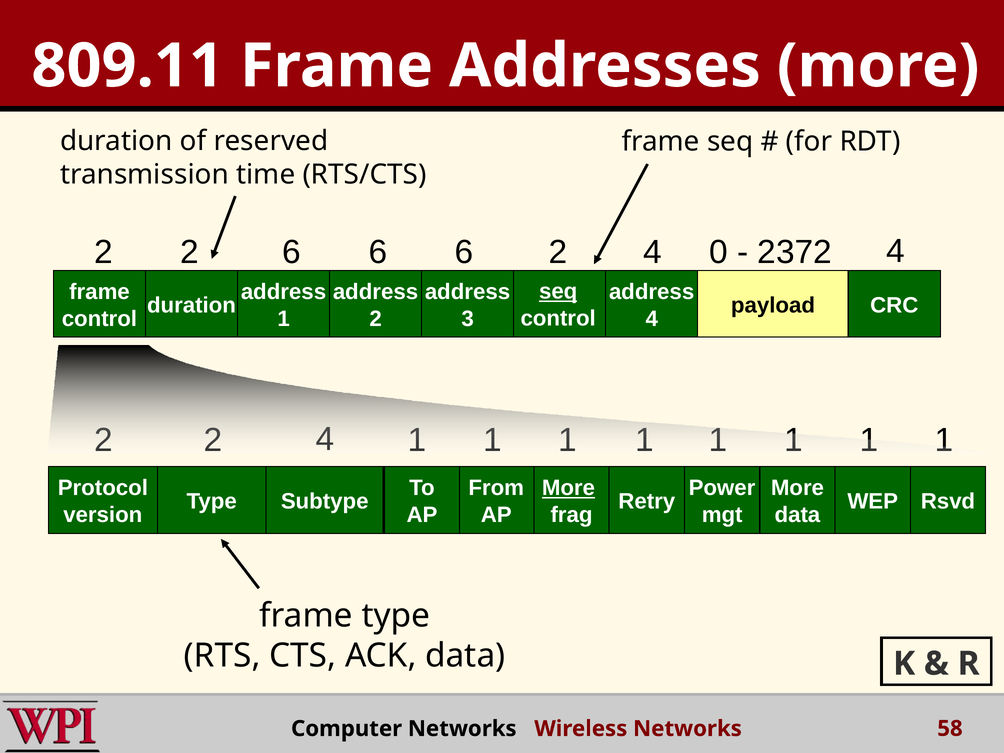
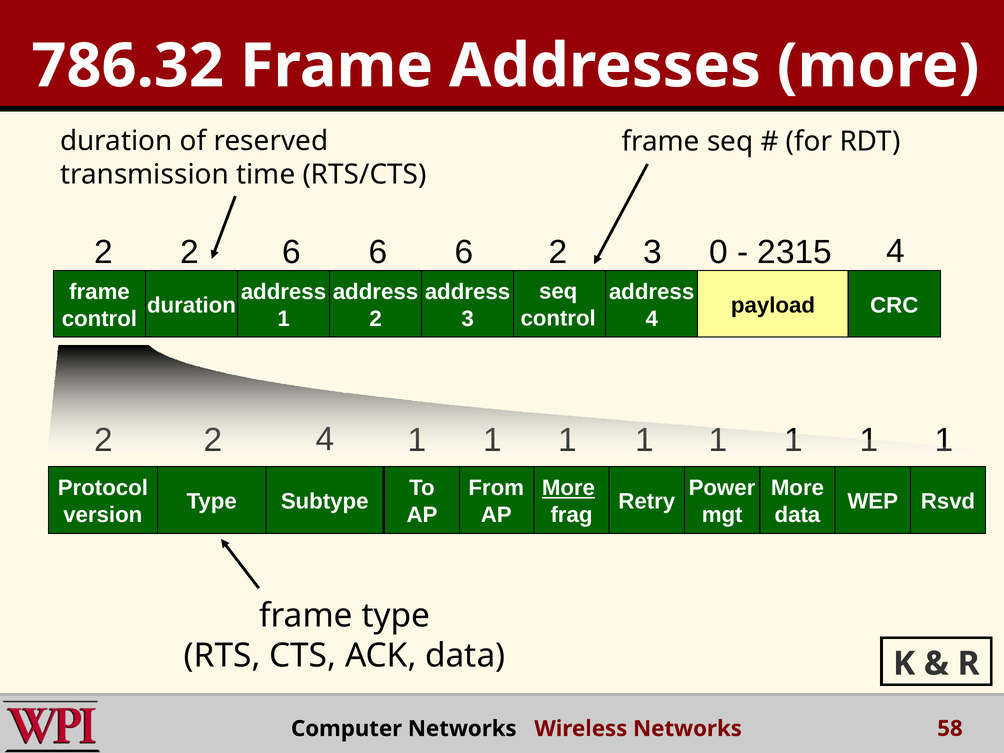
809.11: 809.11 -> 786.32
6 2 4: 4 -> 3
2372: 2372 -> 2315
seq at (558, 292) underline: present -> none
